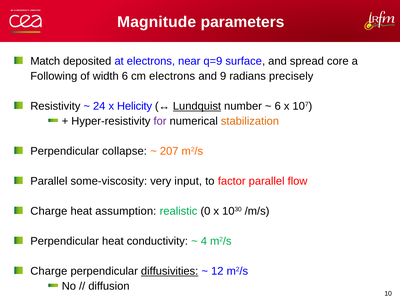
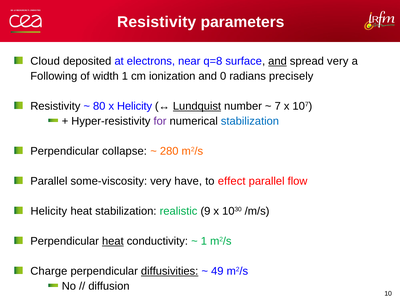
Magnitude at (157, 22): Magnitude -> Resistivity
Match: Match -> Cloud
q=9: q=9 -> q=8
and at (278, 61) underline: none -> present
spread core: core -> very
width 6: 6 -> 1
cm electrons: electrons -> ionization
9: 9 -> 0
24: 24 -> 80
6 at (278, 106): 6 -> 7
stabilization at (250, 121) colour: orange -> blue
207: 207 -> 280
input: input -> have
factor: factor -> effect
Charge at (49, 211): Charge -> Helicity
heat assumption: assumption -> stabilization
0: 0 -> 9
heat at (113, 241) underline: none -> present
4 at (204, 241): 4 -> 1
12: 12 -> 49
